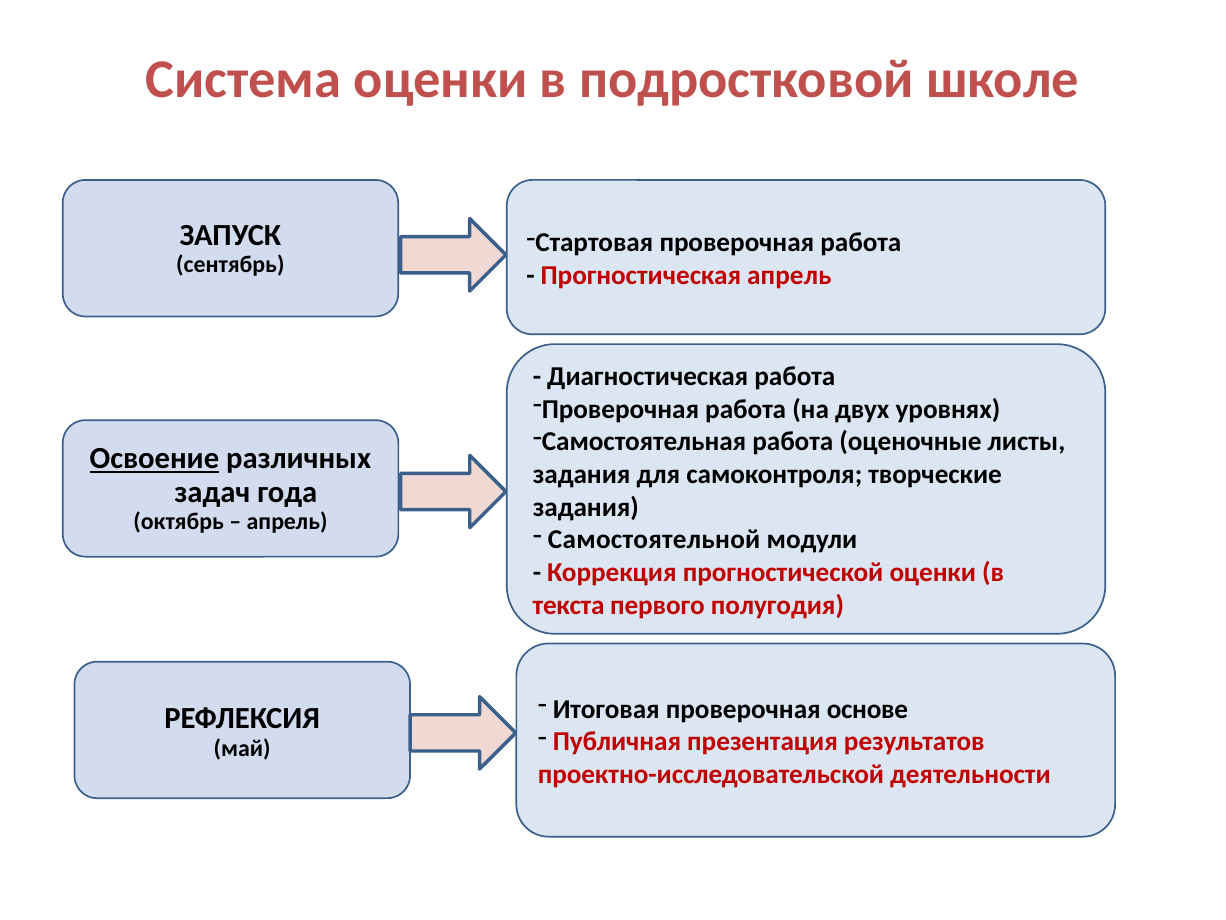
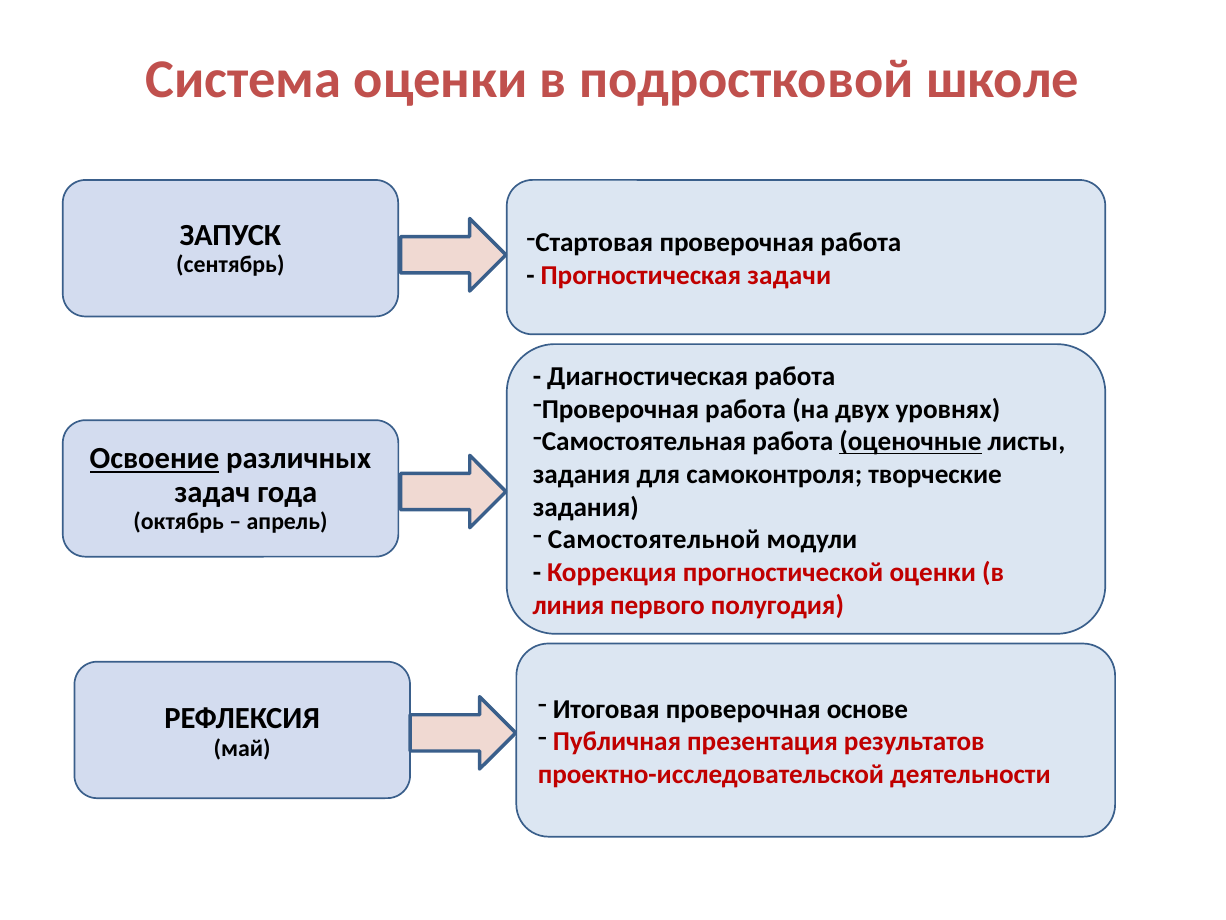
Прогностическая апрель: апрель -> задачи
оценочные underline: none -> present
текста: текста -> линия
